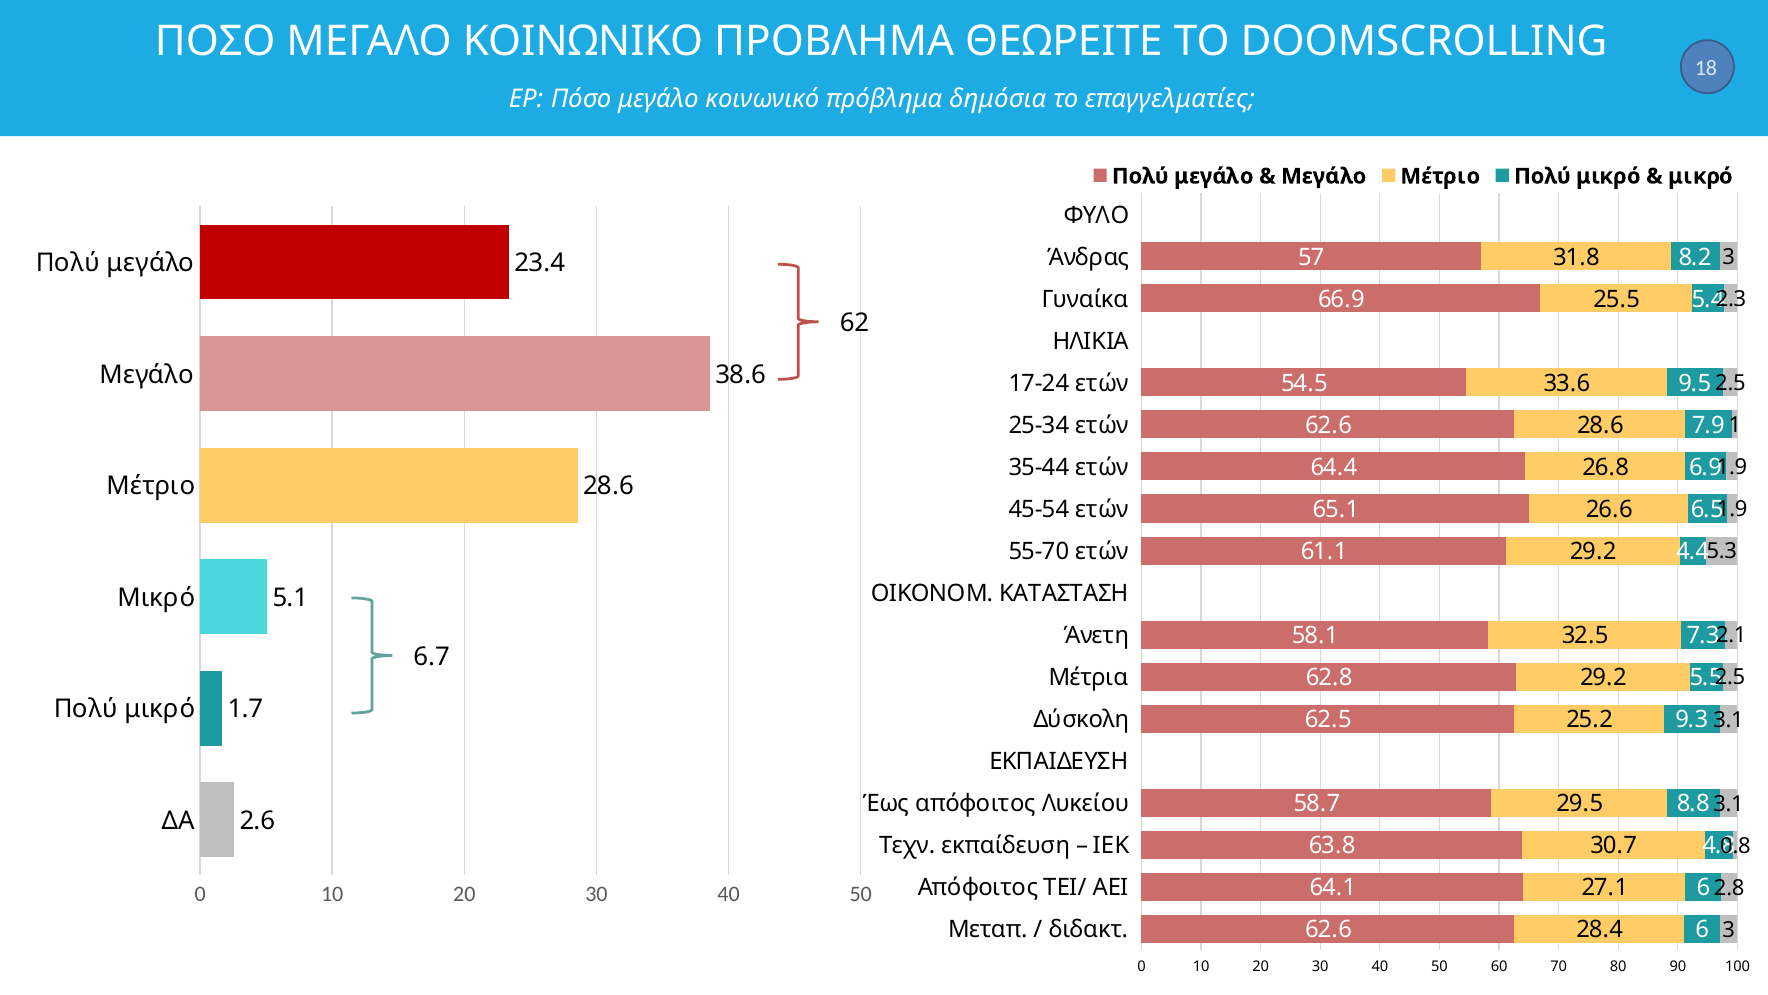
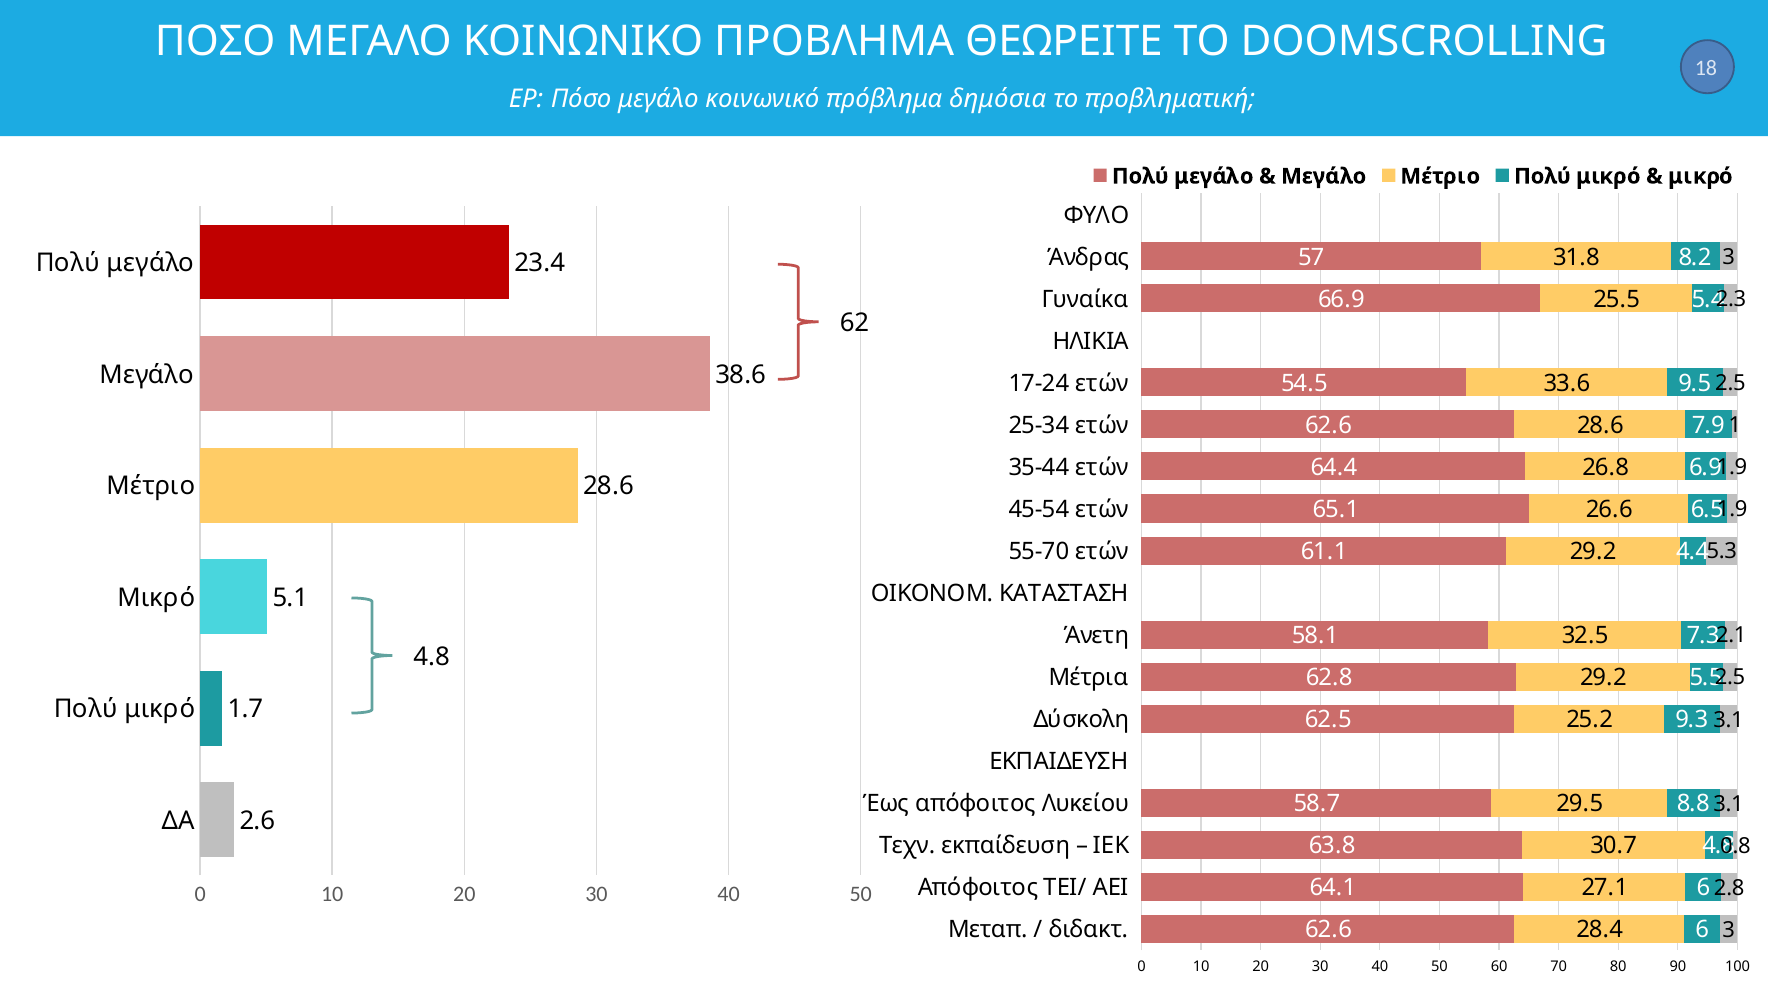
επαγγελματίες: επαγγελματίες -> προβληματική
6.7 at (432, 657): 6.7 -> 4.8
